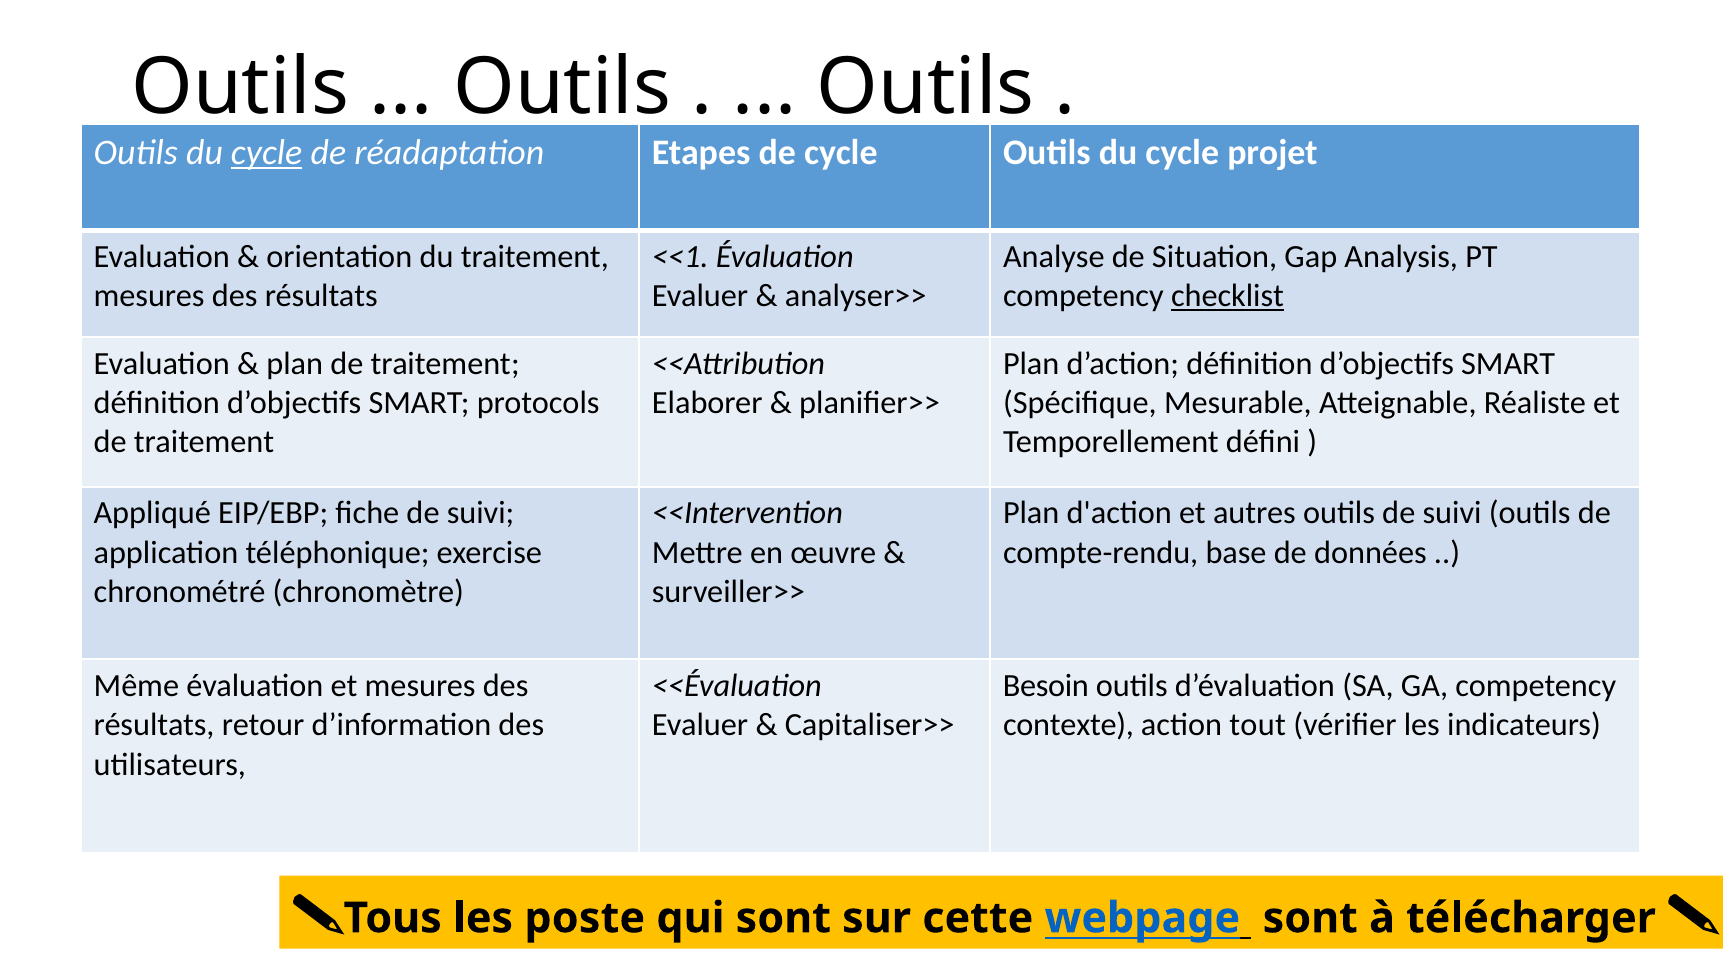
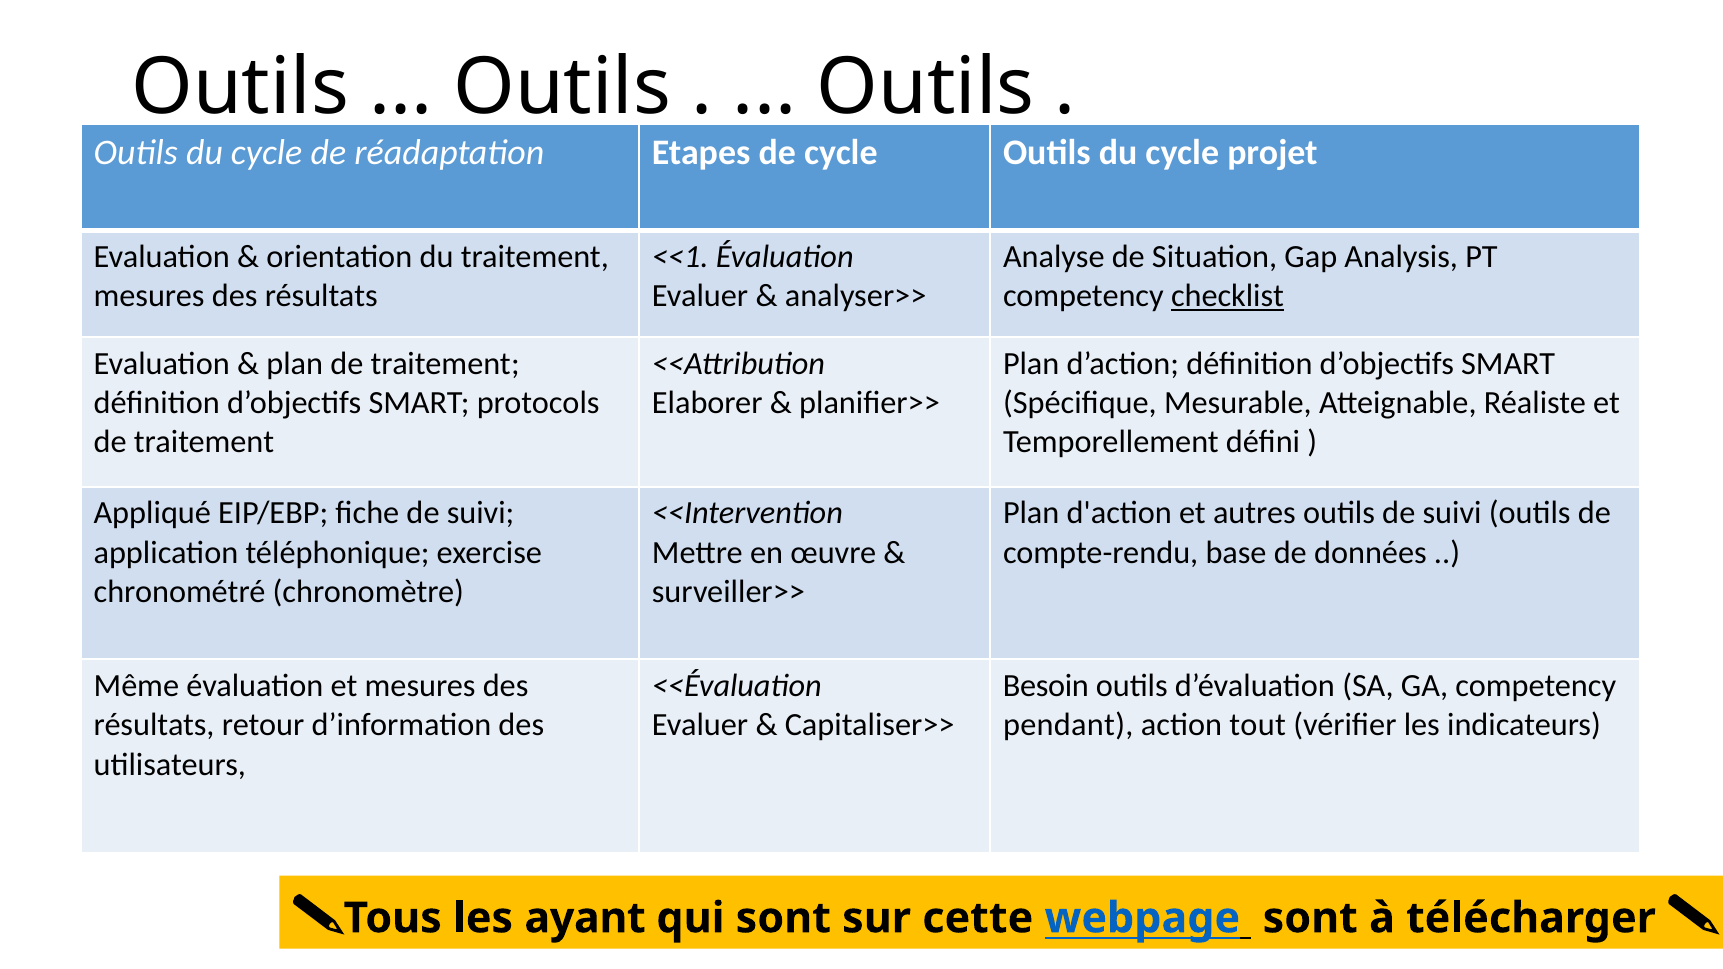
cycle at (267, 153) underline: present -> none
contexte: contexte -> pendant
poste: poste -> ayant
